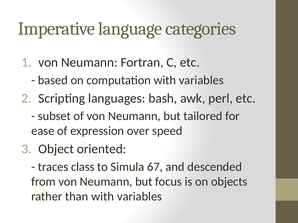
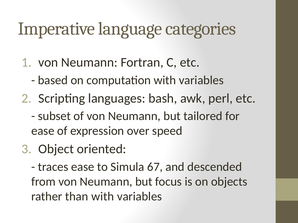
traces class: class -> ease
